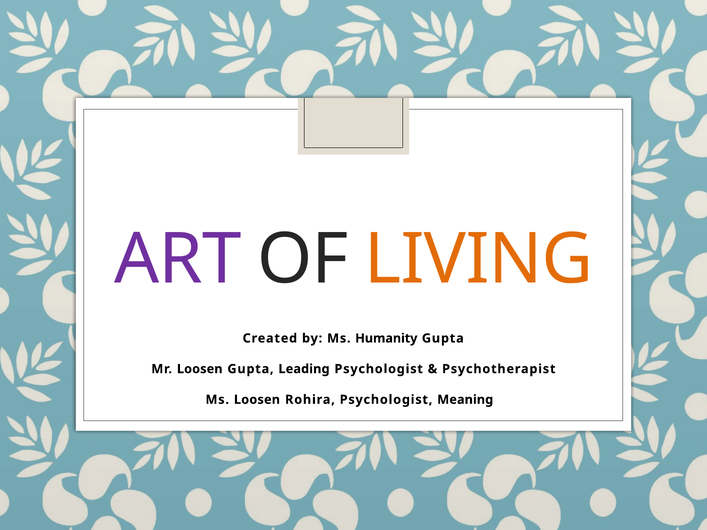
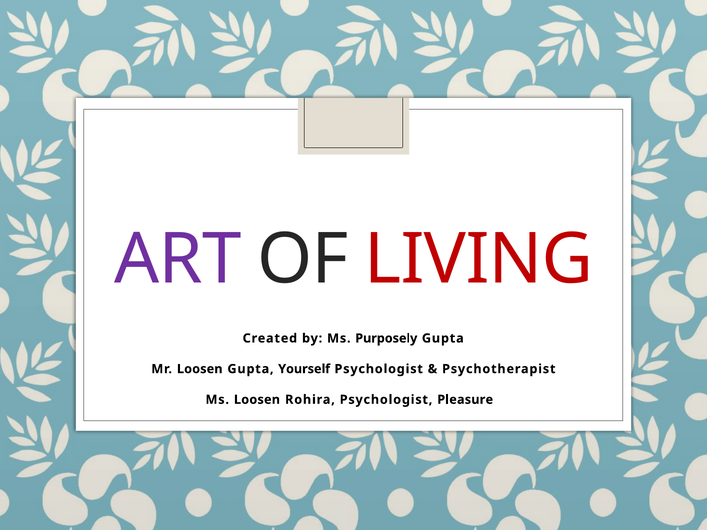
LIVING colour: orange -> red
Humanity: Humanity -> Purposely
Leading: Leading -> Yourself
Meaning: Meaning -> Pleasure
